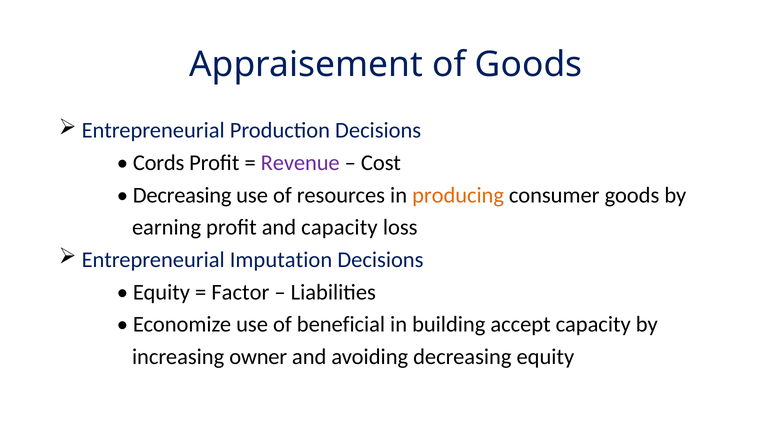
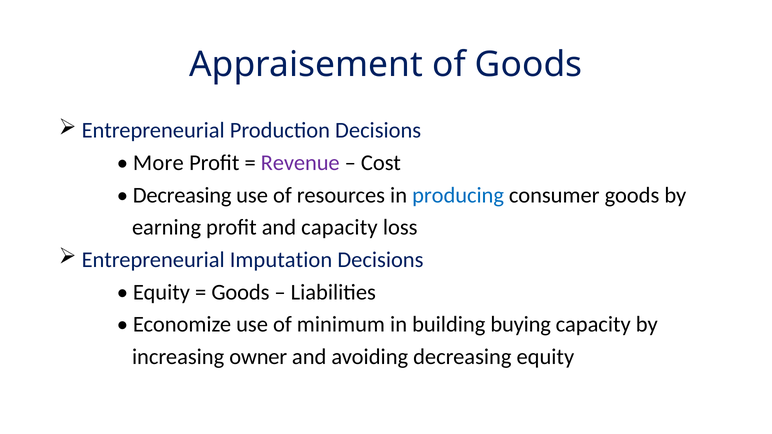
Cords: Cords -> More
producing colour: orange -> blue
Factor at (240, 292): Factor -> Goods
beneficial: beneficial -> minimum
accept: accept -> buying
